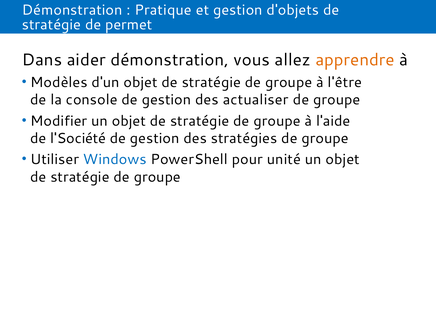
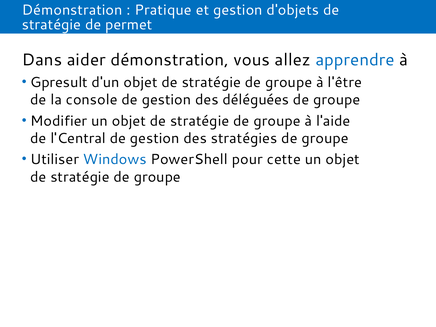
apprendre colour: orange -> blue
Modèles: Modèles -> Gpresult
actualiser: actualiser -> déléguées
l'Société: l'Société -> l'Central
unité: unité -> cette
